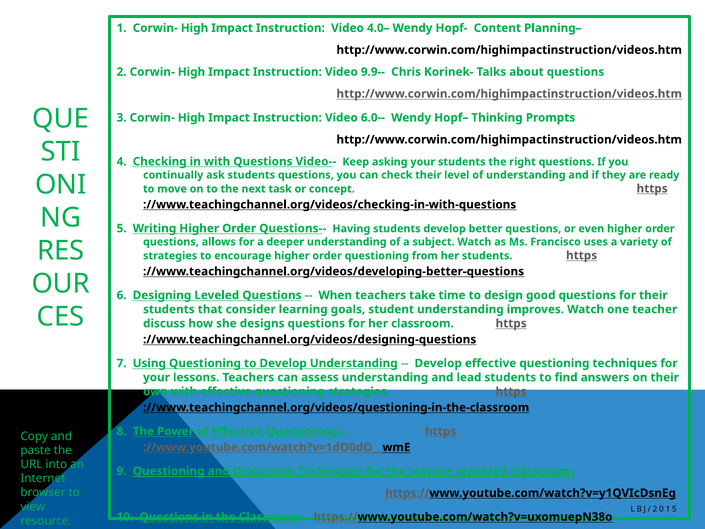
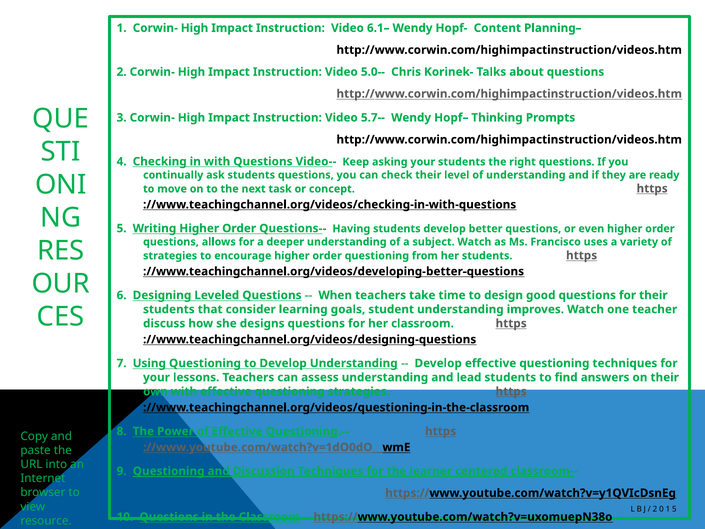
4.0–: 4.0– -> 6.1–
9.9--: 9.9-- -> 5.0--
6.0--: 6.0-- -> 5.7--
